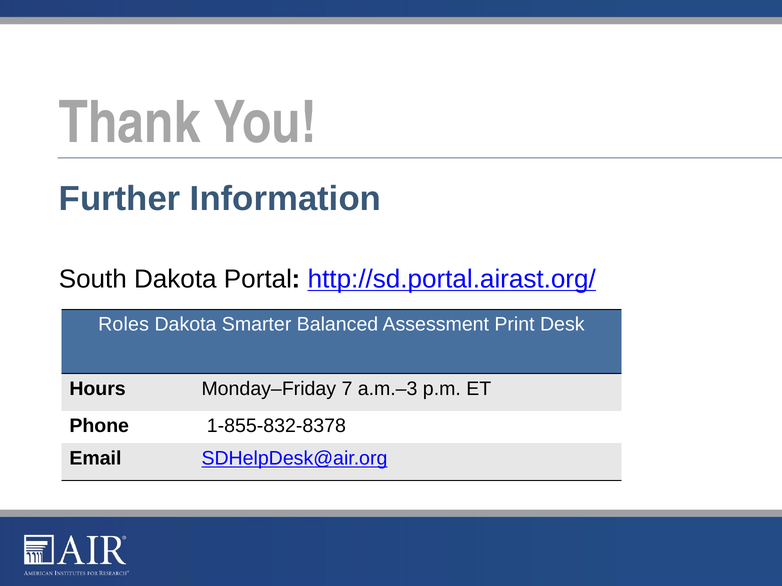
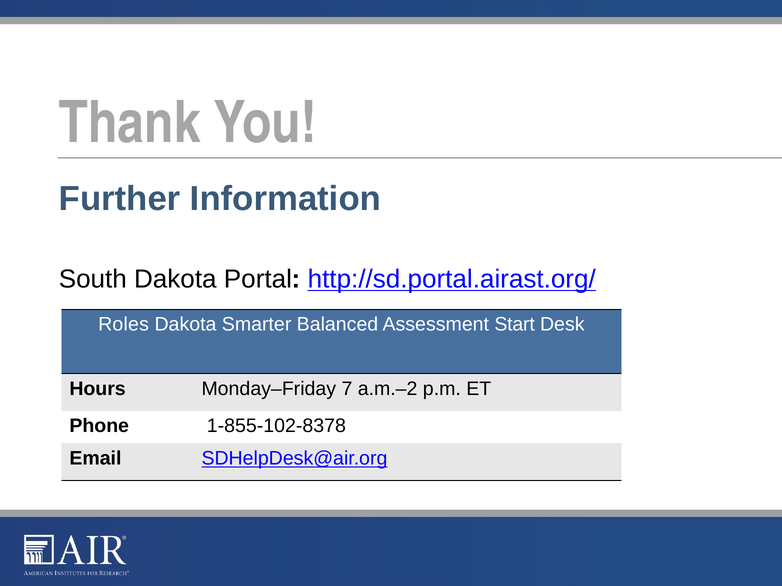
Print: Print -> Start
a.m.–3: a.m.–3 -> a.m.–2
1-855-832-8378: 1-855-832-8378 -> 1-855-102-8378
